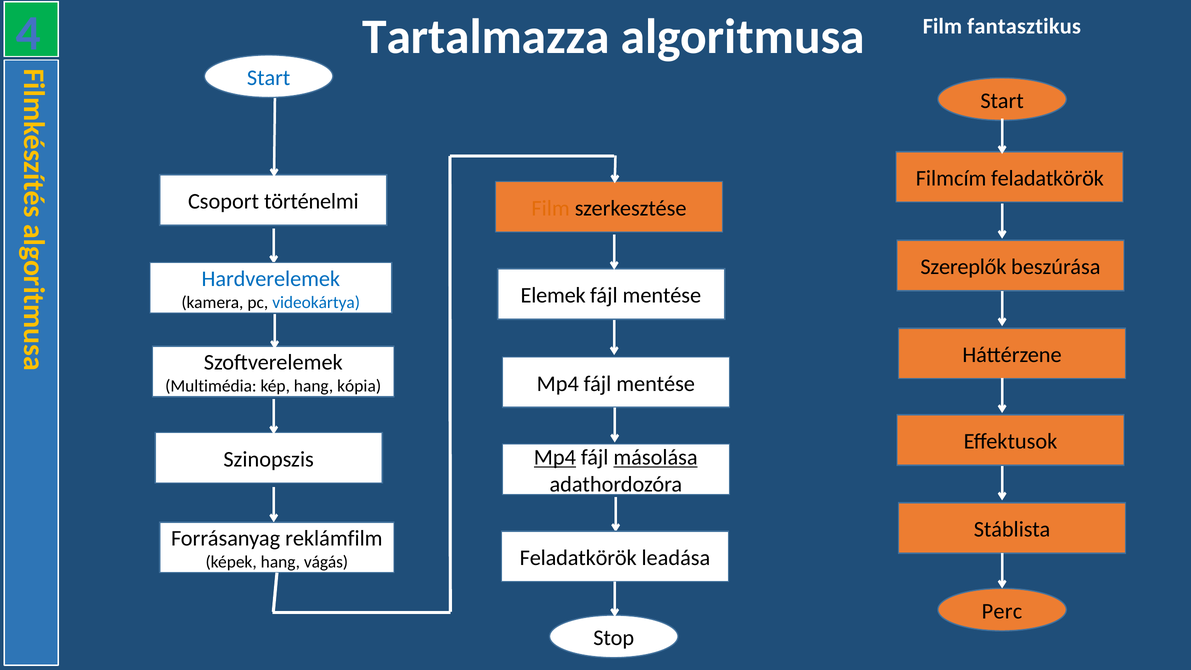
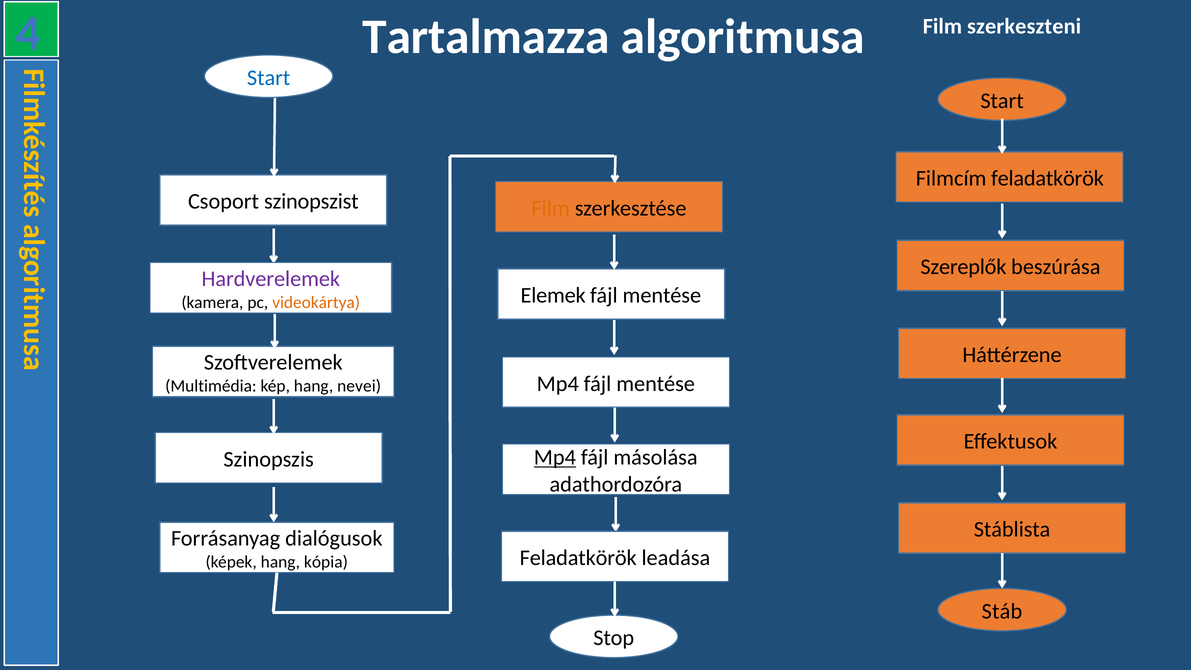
fantasztikus: fantasztikus -> szerkeszteni
történelmi: történelmi -> szinopszist
Hardverelemek colour: blue -> purple
videokártya colour: blue -> orange
kópia: kópia -> nevei
másolása underline: present -> none
reklámfilm: reklámfilm -> dialógusok
vágás: vágás -> kópia
Perc: Perc -> Stáb
